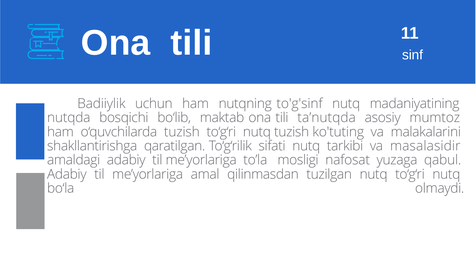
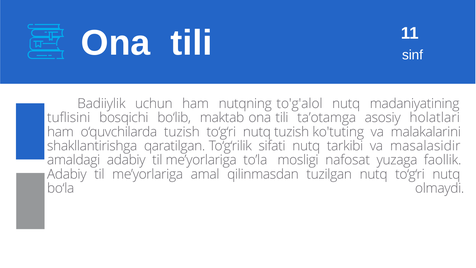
to'g'sinf: to'g'sinf -> to'g'alol
nutqda: nutqda -> tuflisini
ta’nutqda: ta’nutqda -> ta’otamga
mumtoz: mumtoz -> holatlari
qabul: qabul -> faollik
